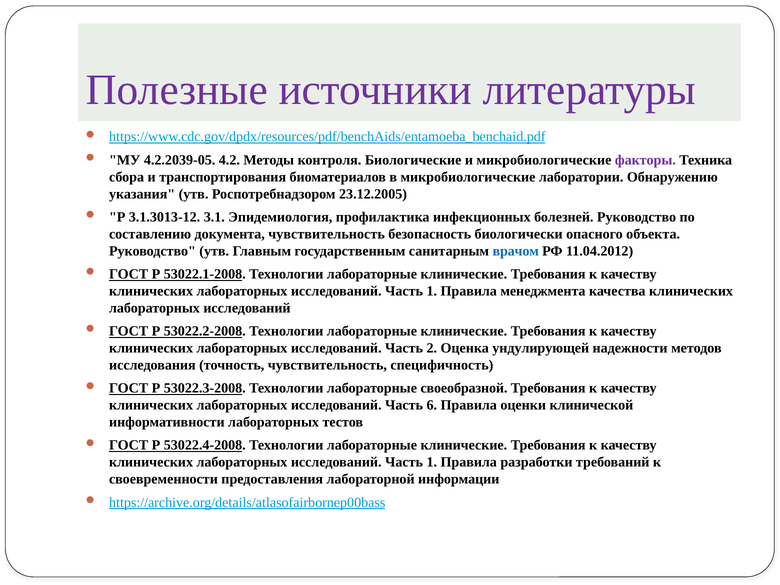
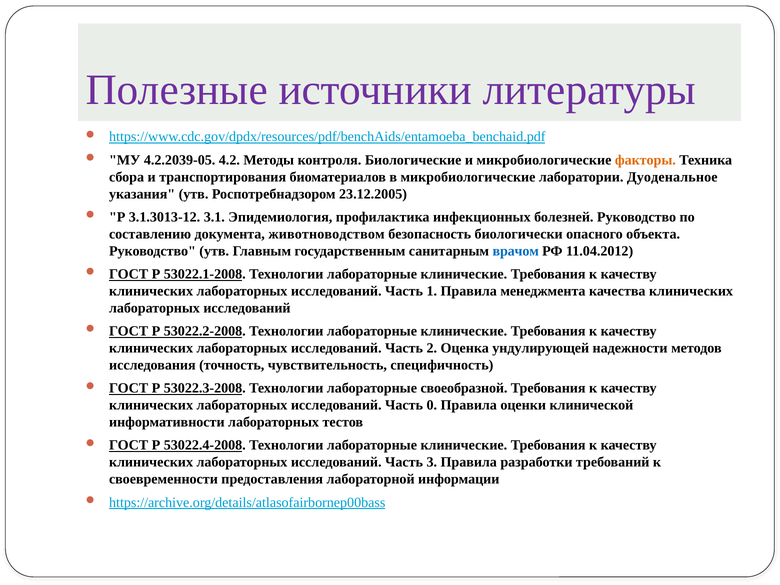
факторы colour: purple -> orange
Обнаружению: Обнаружению -> Дуоденальное
документа чувствительность: чувствительность -> животноводством
6: 6 -> 0
1 at (432, 462): 1 -> 3
